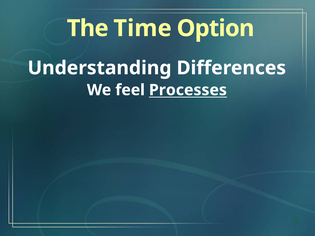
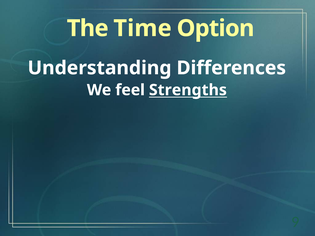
Processes: Processes -> Strengths
